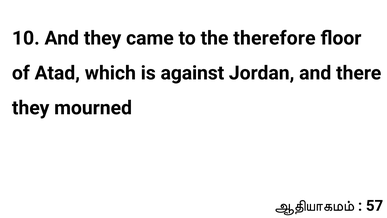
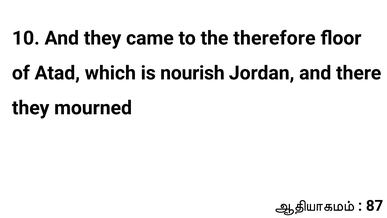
against: against -> nourish
57: 57 -> 87
